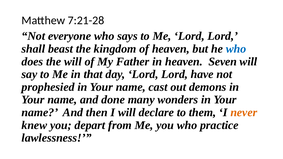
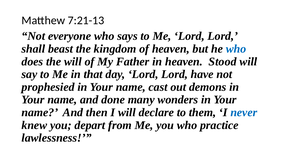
7:21-28: 7:21-28 -> 7:21-13
Seven: Seven -> Stood
never colour: orange -> blue
